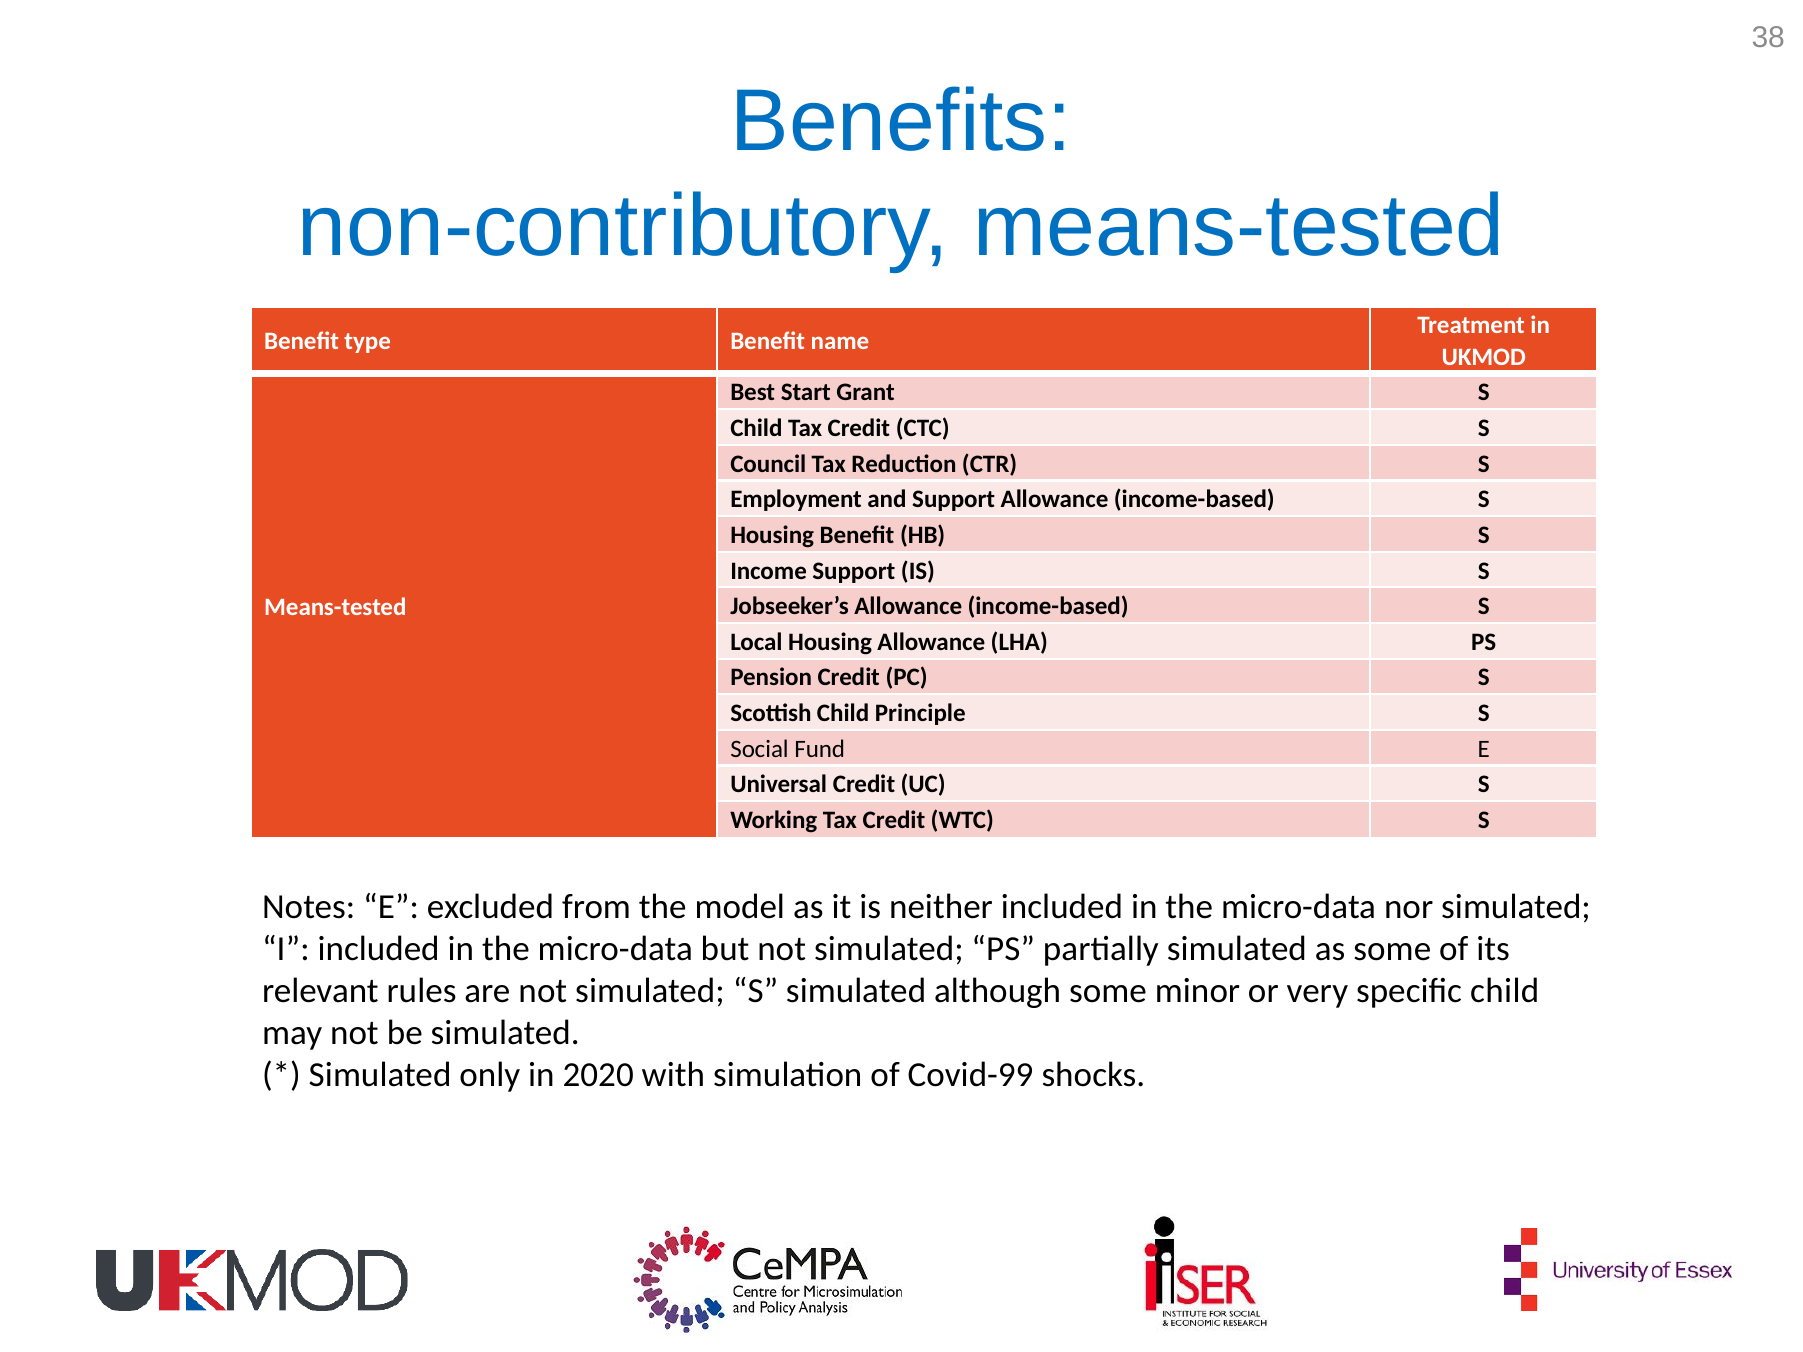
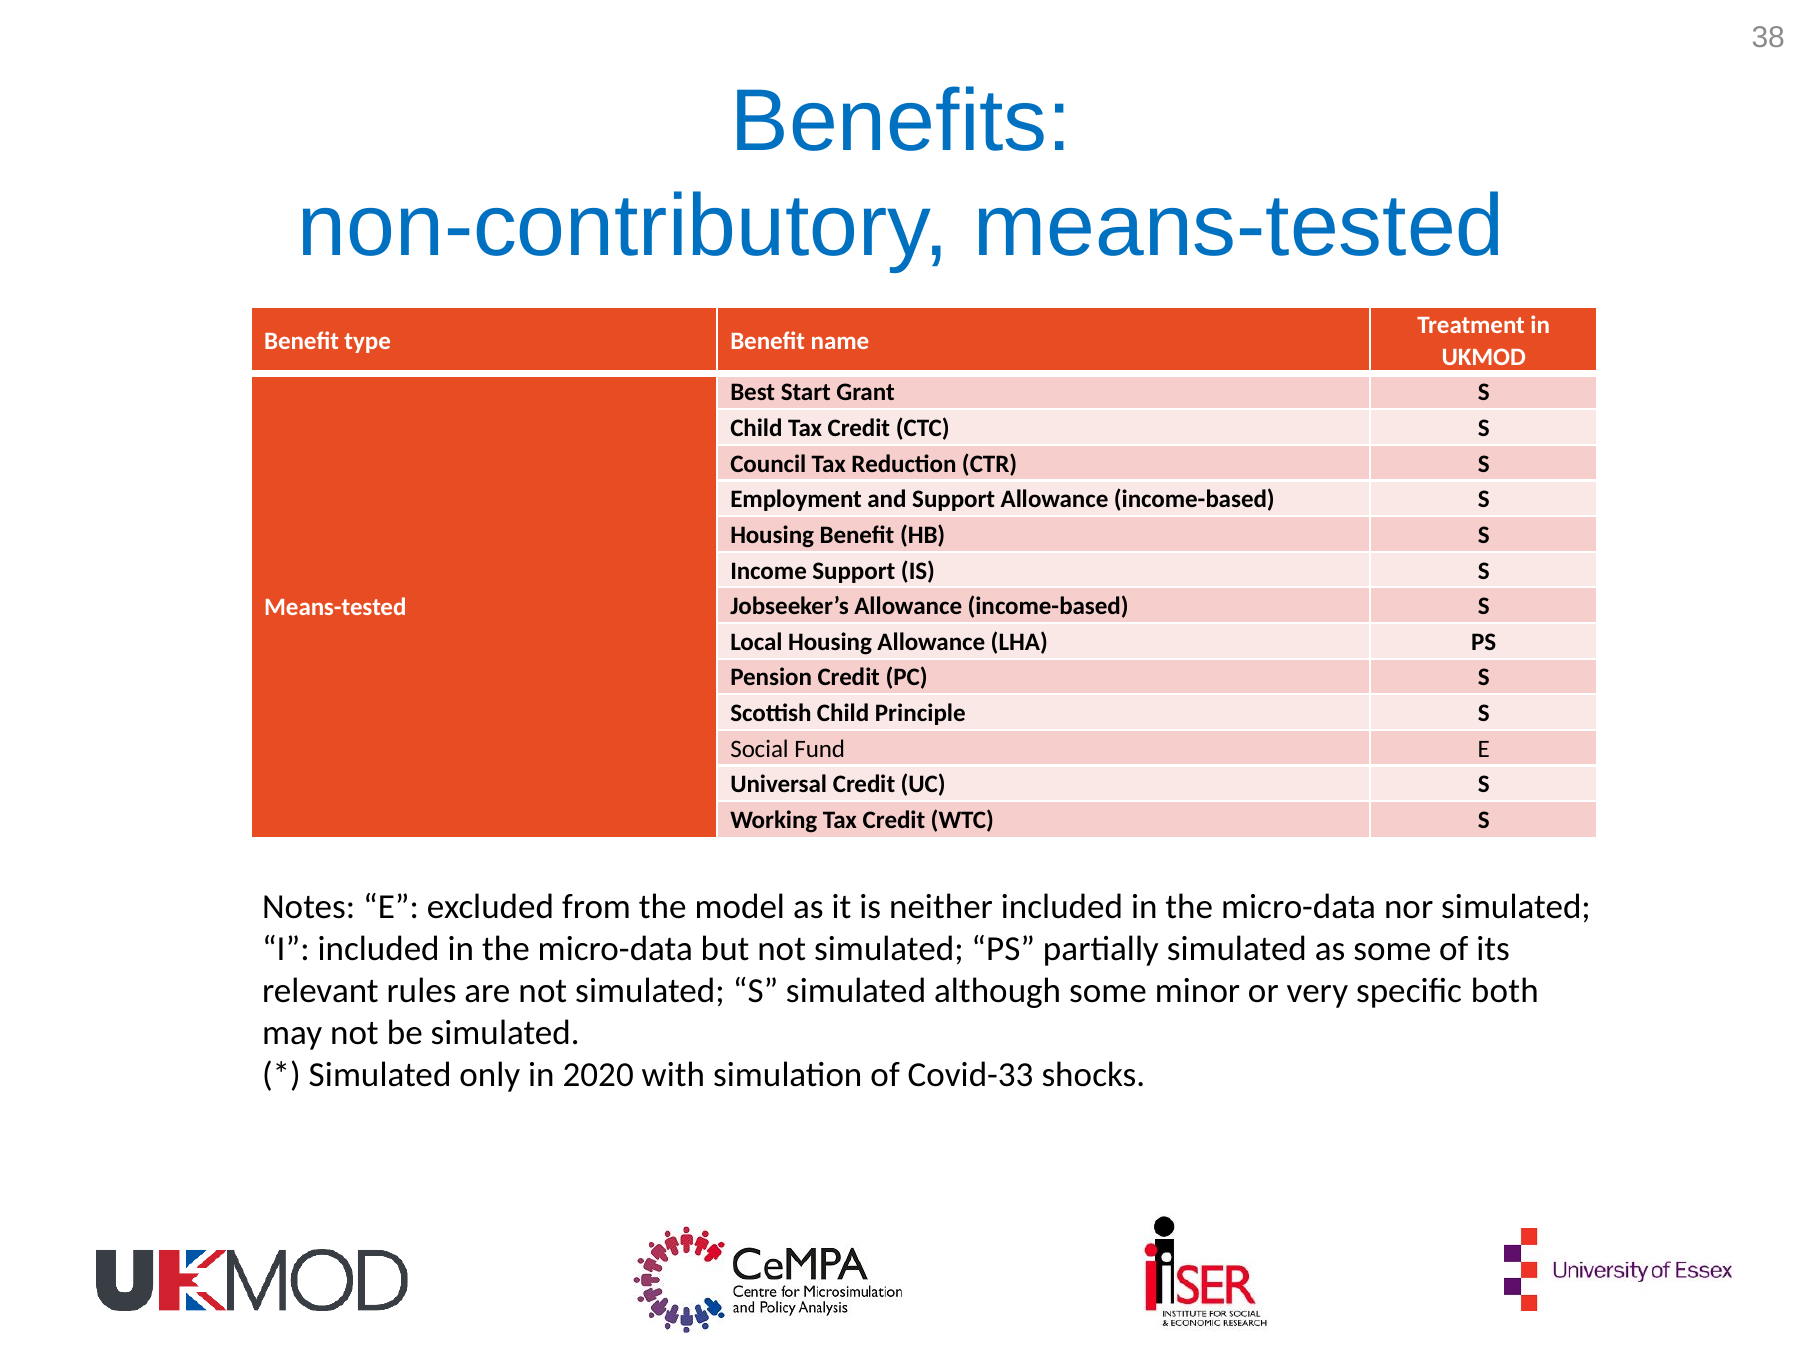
specific child: child -> both
Covid-99: Covid-99 -> Covid-33
